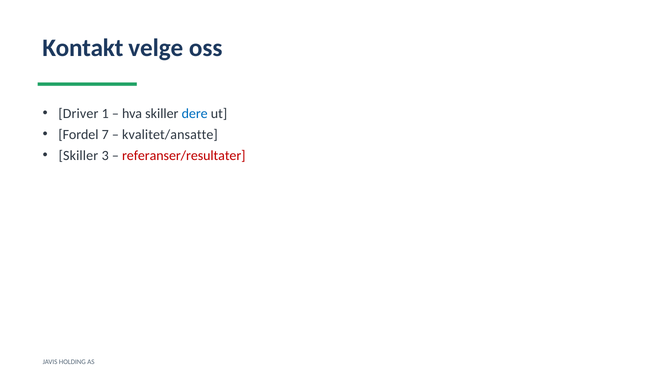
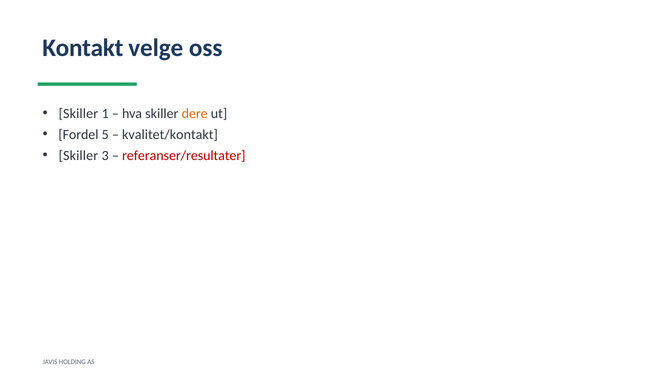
Driver at (78, 114): Driver -> Skiller
dere colour: blue -> orange
7: 7 -> 5
kvalitet/ansatte: kvalitet/ansatte -> kvalitet/kontakt
